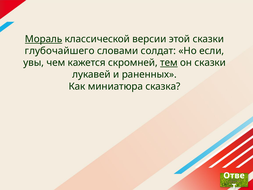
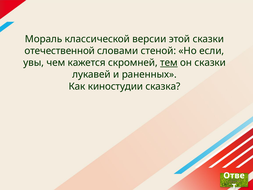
Мораль underline: present -> none
глубочайшего: глубочайшего -> отечественной
солдат: солдат -> стеной
миниатюра: миниатюра -> киностудии
